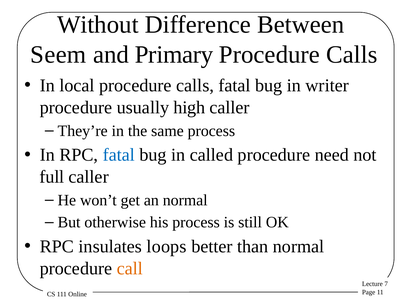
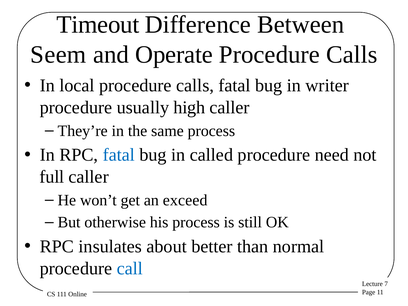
Without: Without -> Timeout
Primary: Primary -> Operate
an normal: normal -> exceed
loops: loops -> about
call colour: orange -> blue
